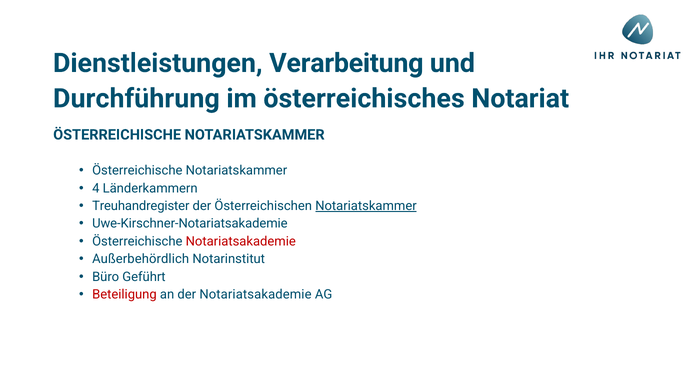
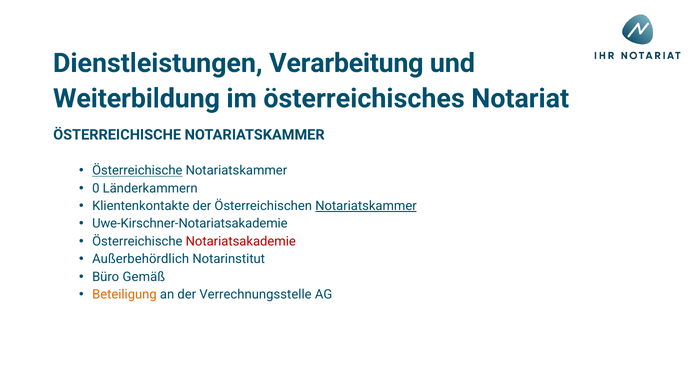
Durchführung: Durchführung -> Weiterbildung
Österreichische at (137, 171) underline: none -> present
4: 4 -> 0
Treuhandregister: Treuhandregister -> Klientenkontakte
Geführt: Geführt -> Gemäß
Beteiligung colour: red -> orange
der Notariatsakademie: Notariatsakademie -> Verrechnungsstelle
